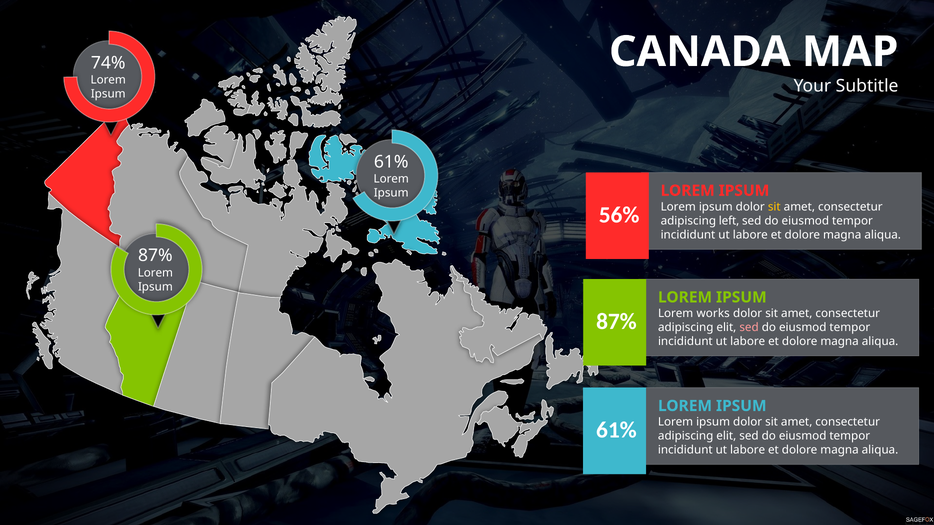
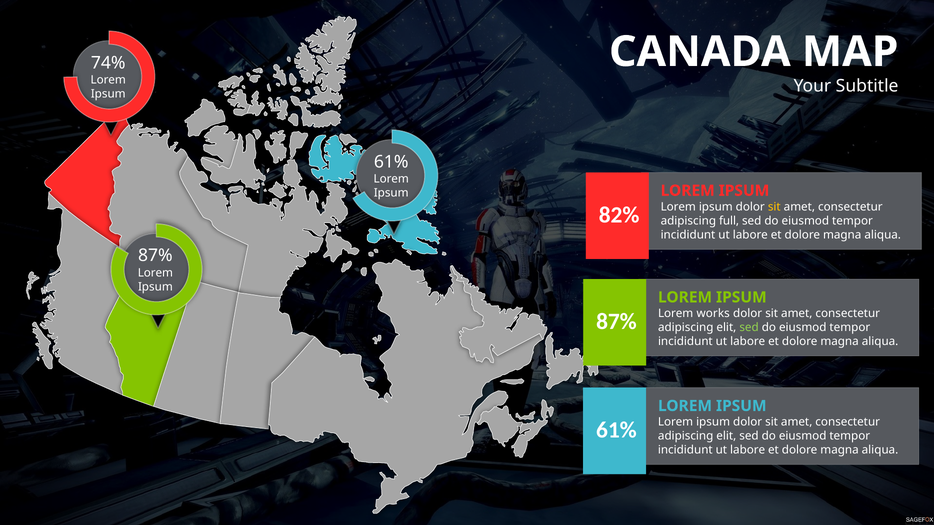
56%: 56% -> 82%
left: left -> full
sed at (749, 328) colour: pink -> light green
